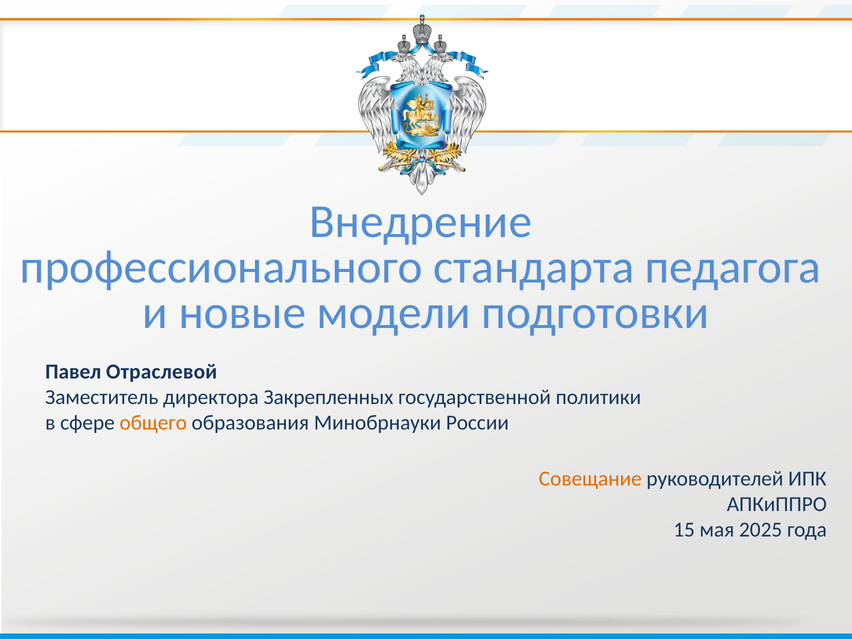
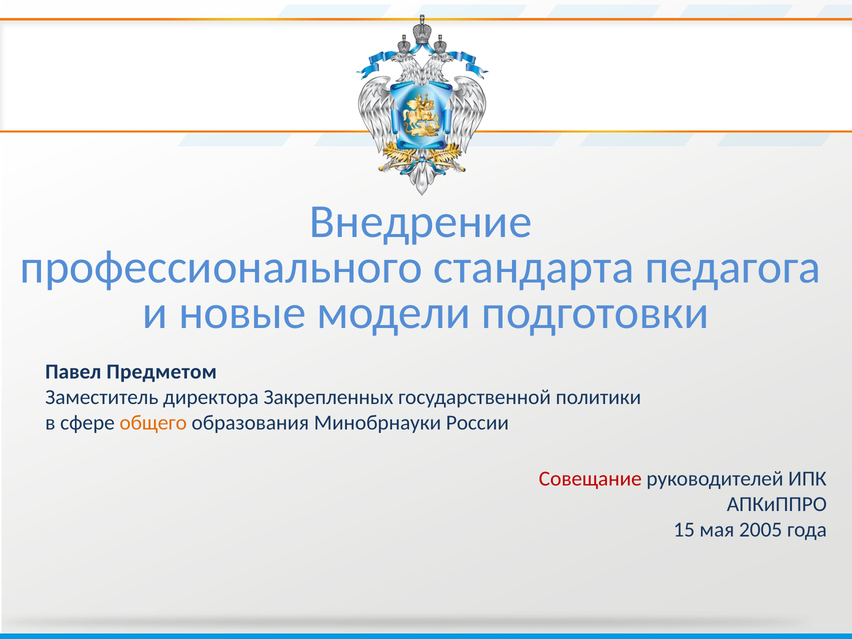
Отраслевой: Отраслевой -> Предметом
Совещание colour: orange -> red
2025: 2025 -> 2005
